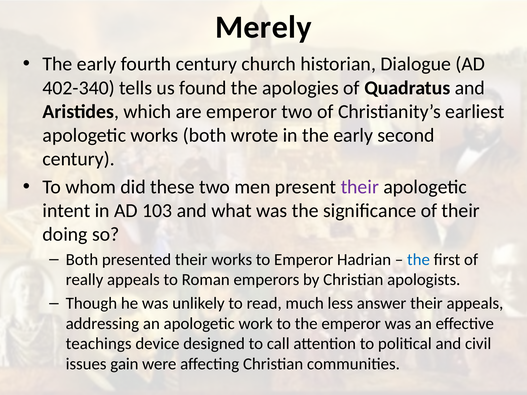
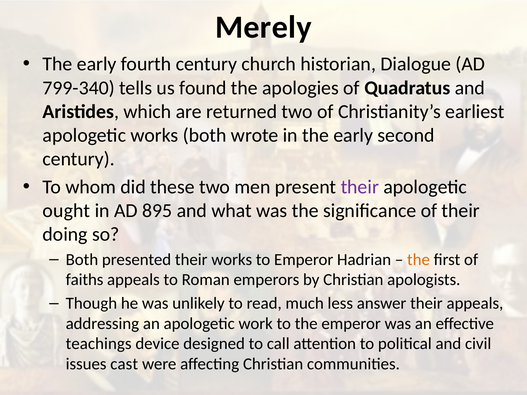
402-340: 402-340 -> 799-340
are emperor: emperor -> returned
intent: intent -> ought
103: 103 -> 895
the at (418, 260) colour: blue -> orange
really: really -> faiths
gain: gain -> cast
